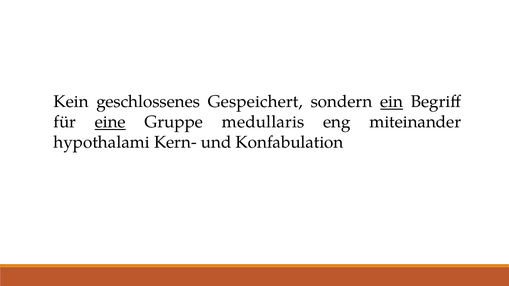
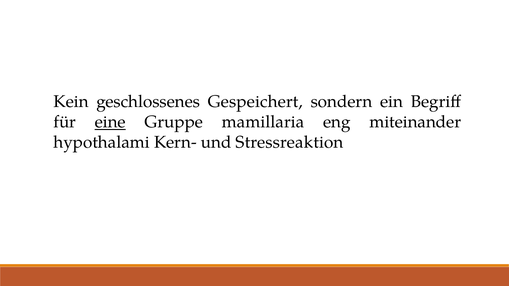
ein underline: present -> none
medullaris: medullaris -> mamillaria
Konfabulation: Konfabulation -> Stressreaktion
